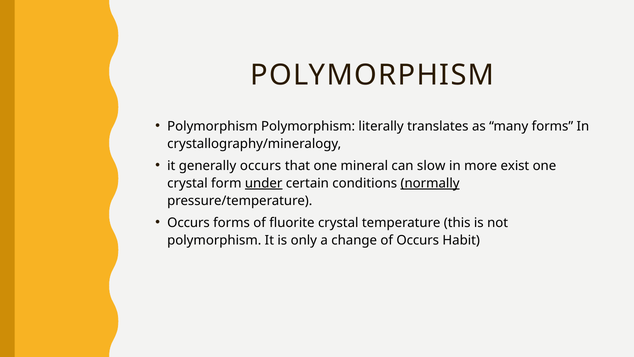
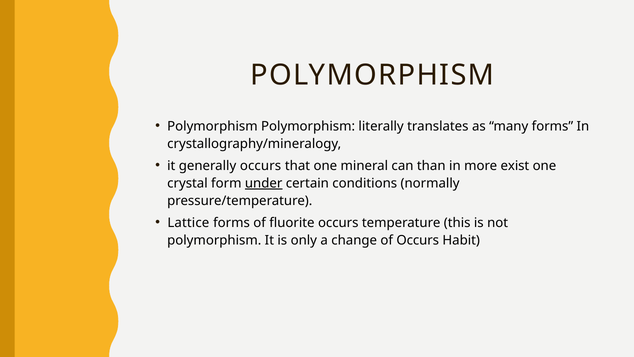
slow: slow -> than
normally underline: present -> none
Occurs at (188, 223): Occurs -> Lattice
fluorite crystal: crystal -> occurs
